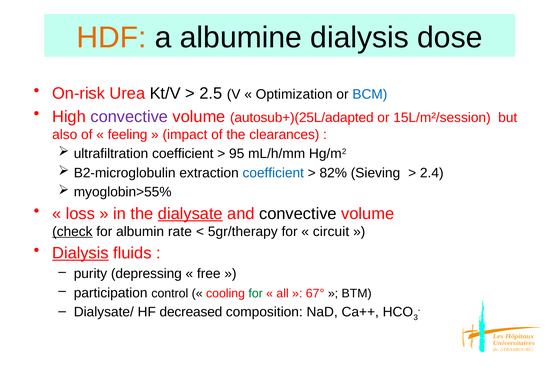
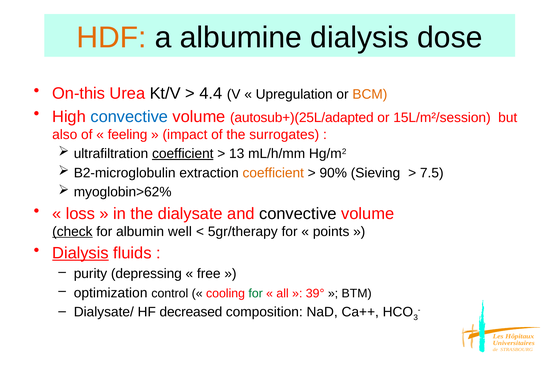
On-risk: On-risk -> On-this
2.5: 2.5 -> 4.4
Optimization: Optimization -> Upregulation
BCM colour: blue -> orange
convective at (129, 116) colour: purple -> blue
clearances: clearances -> surrogates
coefficient at (183, 153) underline: none -> present
95: 95 -> 13
coefficient at (273, 173) colour: blue -> orange
82%: 82% -> 90%
2.4: 2.4 -> 7.5
myoglobin>55%: myoglobin>55% -> myoglobin>62%
dialysate underline: present -> none
rate: rate -> well
circuit: circuit -> points
participation: participation -> optimization
67°: 67° -> 39°
